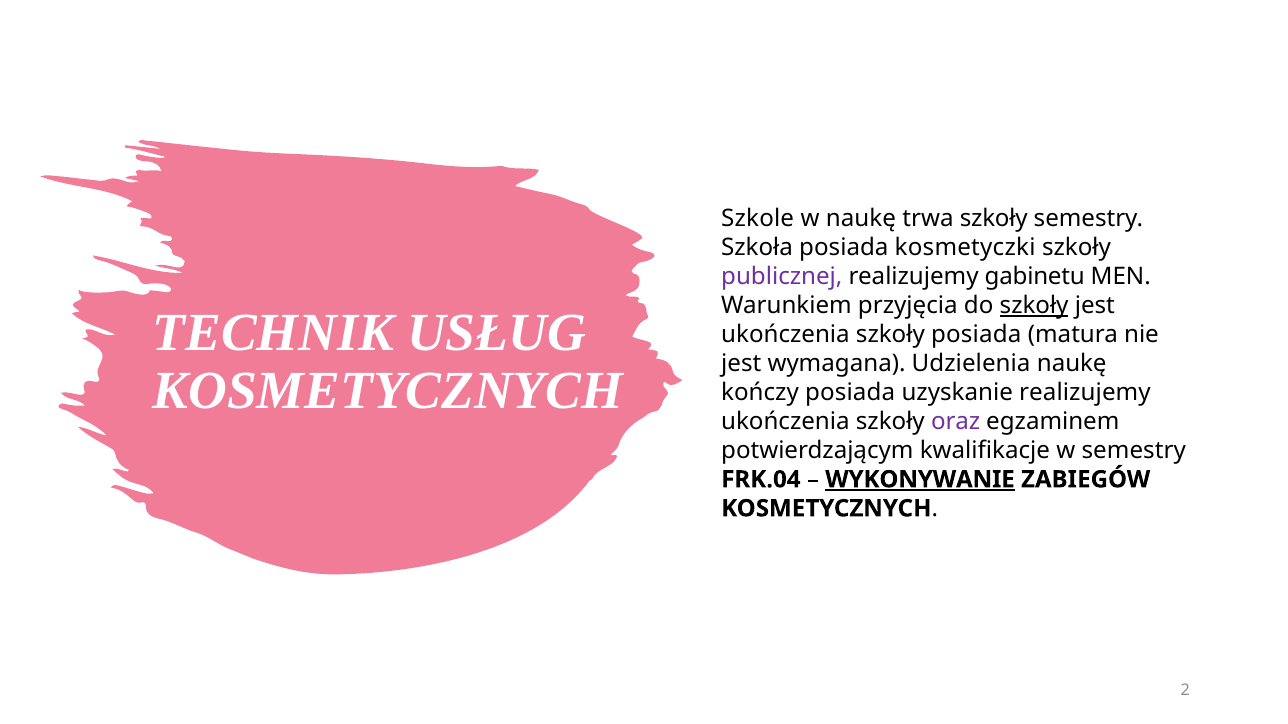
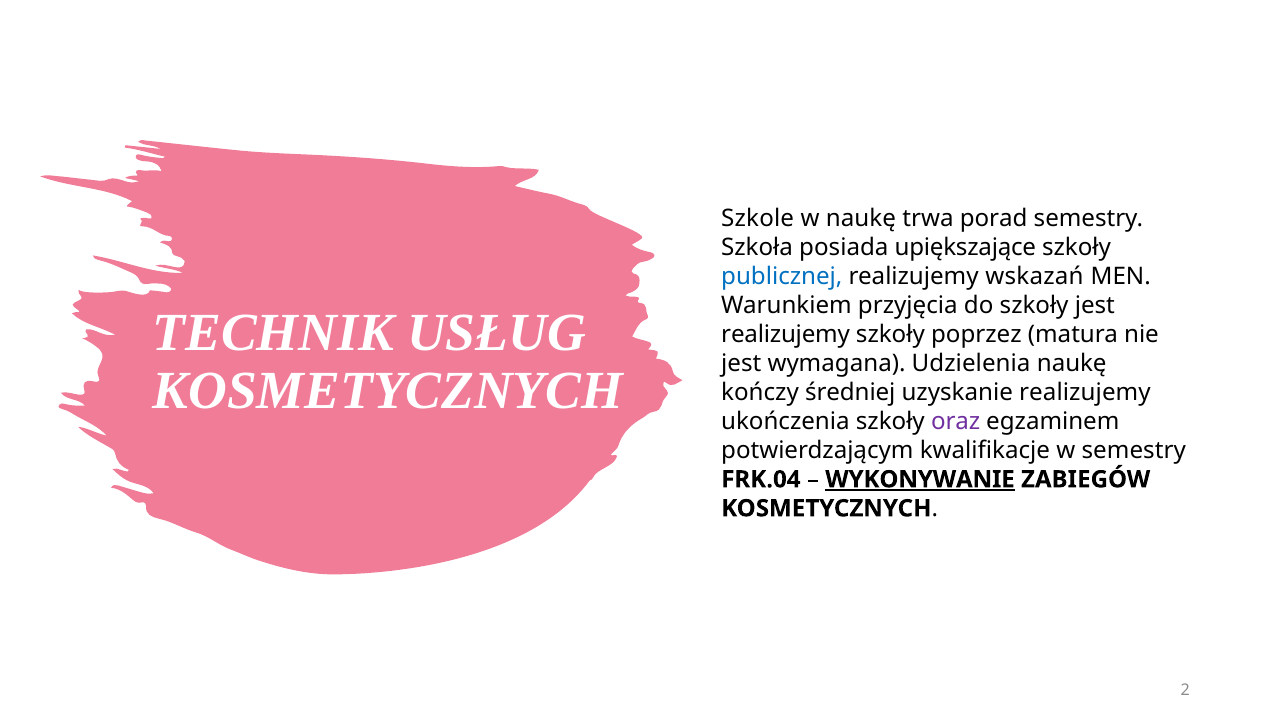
trwa szkoły: szkoły -> porad
kosmetyczki: kosmetyczki -> upiększające
publicznej colour: purple -> blue
gabinetu: gabinetu -> wskazań
szkoły at (1034, 306) underline: present -> none
ukończenia at (785, 335): ukończenia -> realizujemy
szkoły posiada: posiada -> poprzez
kończy posiada: posiada -> średniej
